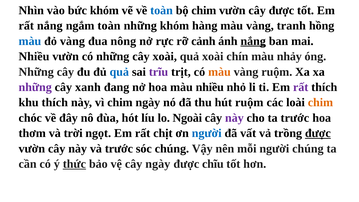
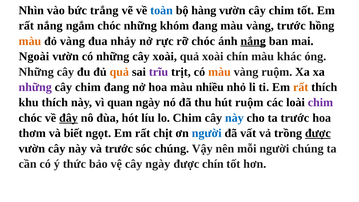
bức khóm: khóm -> trắng
bộ chim: chim -> hàng
vườn cây được: được -> chim
ngắm toàn: toàn -> chóc
khóm hàng: hàng -> đang
vàng tranh: tranh -> trước
màu at (30, 41) colour: blue -> orange
nông: nông -> nhảy
rỡ cảnh: cảnh -> chóc
Nhiều at (34, 56): Nhiều -> Ngoài
nhảy: nhảy -> khác
quả at (119, 72) colour: blue -> orange
xanh at (88, 87): xanh -> chim
rất at (301, 87) colour: purple -> orange
vì chim: chim -> quan
chim at (320, 103) colour: orange -> purple
đây underline: none -> present
lo Ngoài: Ngoài -> Chim
này at (234, 118) colour: purple -> blue
trời: trời -> biết
thức underline: present -> none
được chĩu: chĩu -> chín
